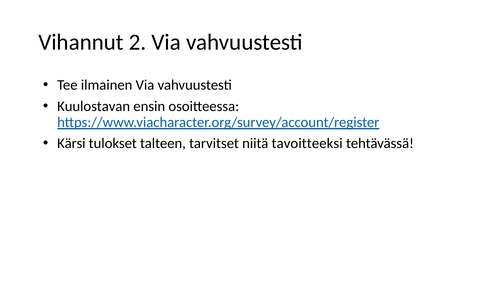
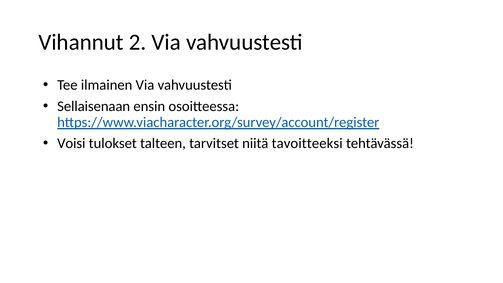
Kuulostavan: Kuulostavan -> Sellaisenaan
Kärsi: Kärsi -> Voisi
